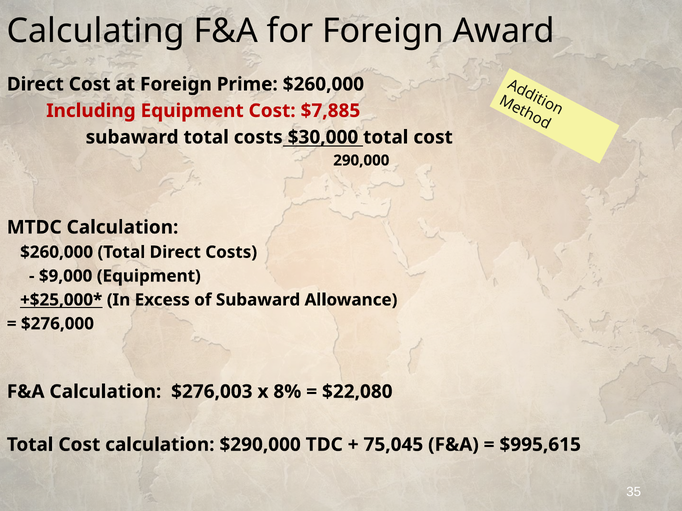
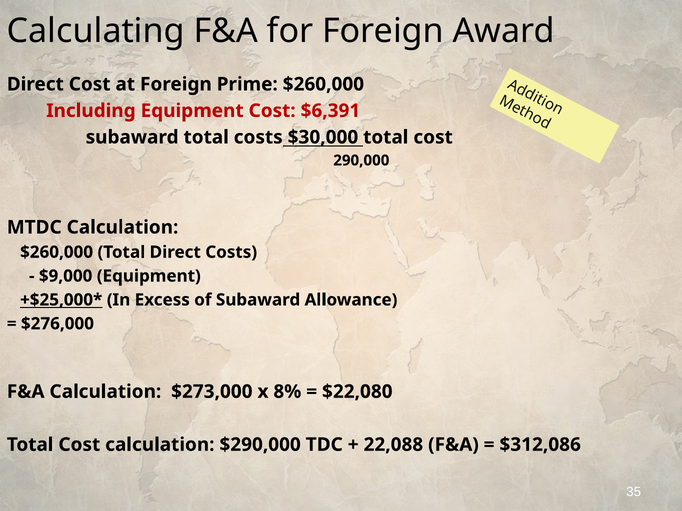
$7,885: $7,885 -> $6,391
$276,003: $276,003 -> $273,000
75,045: 75,045 -> 22,088
$995,615: $995,615 -> $312,086
